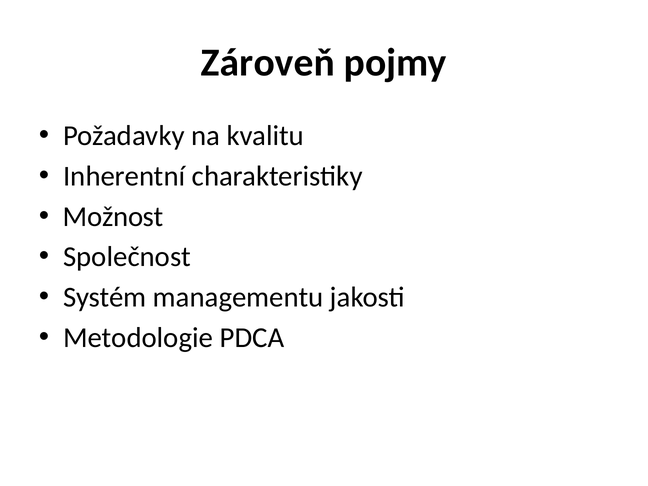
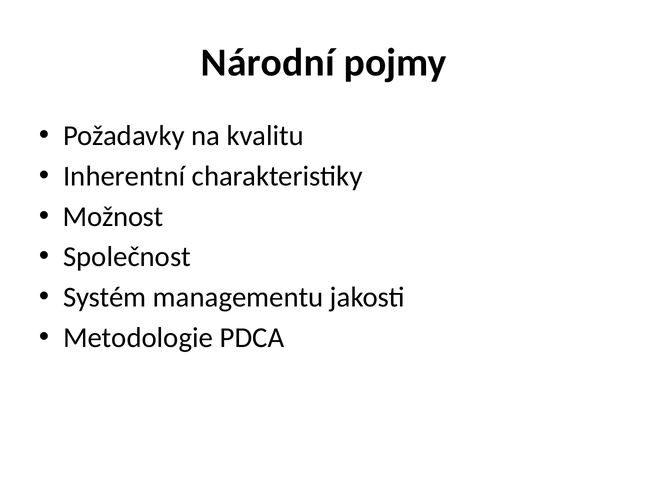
Zároveň: Zároveň -> Národní
